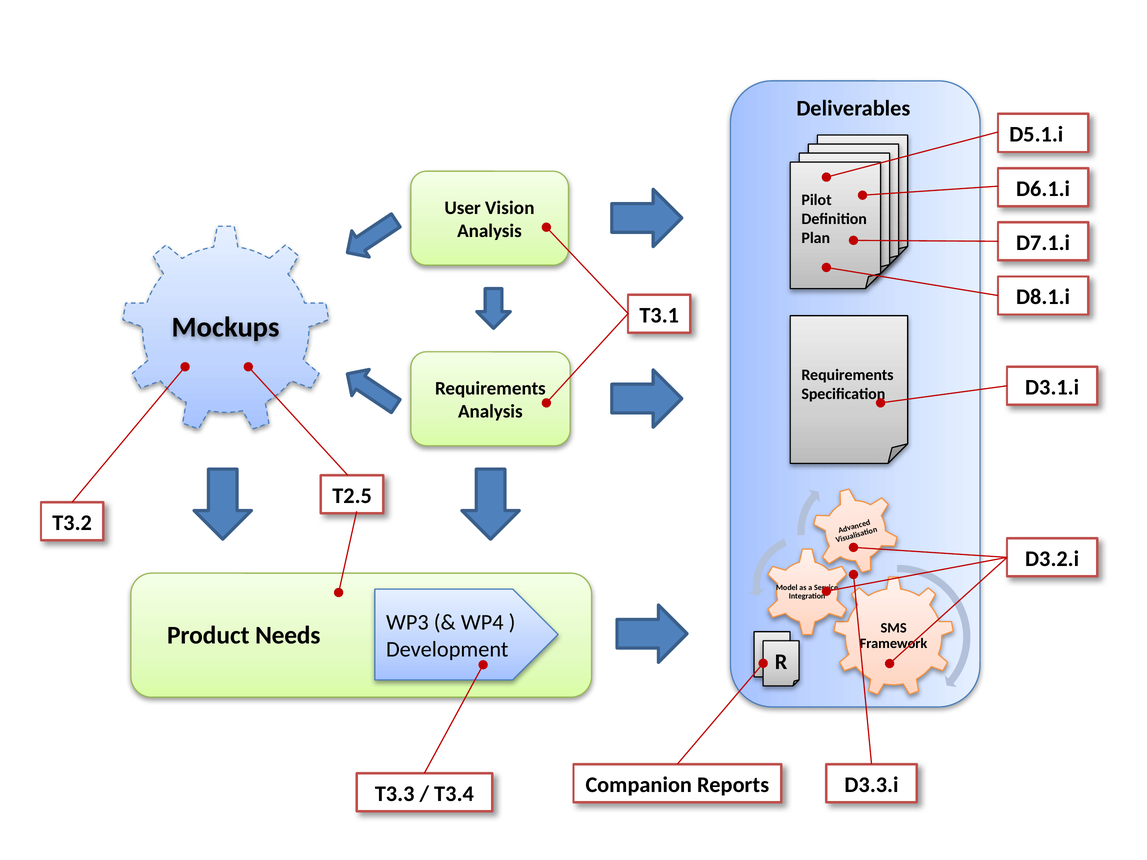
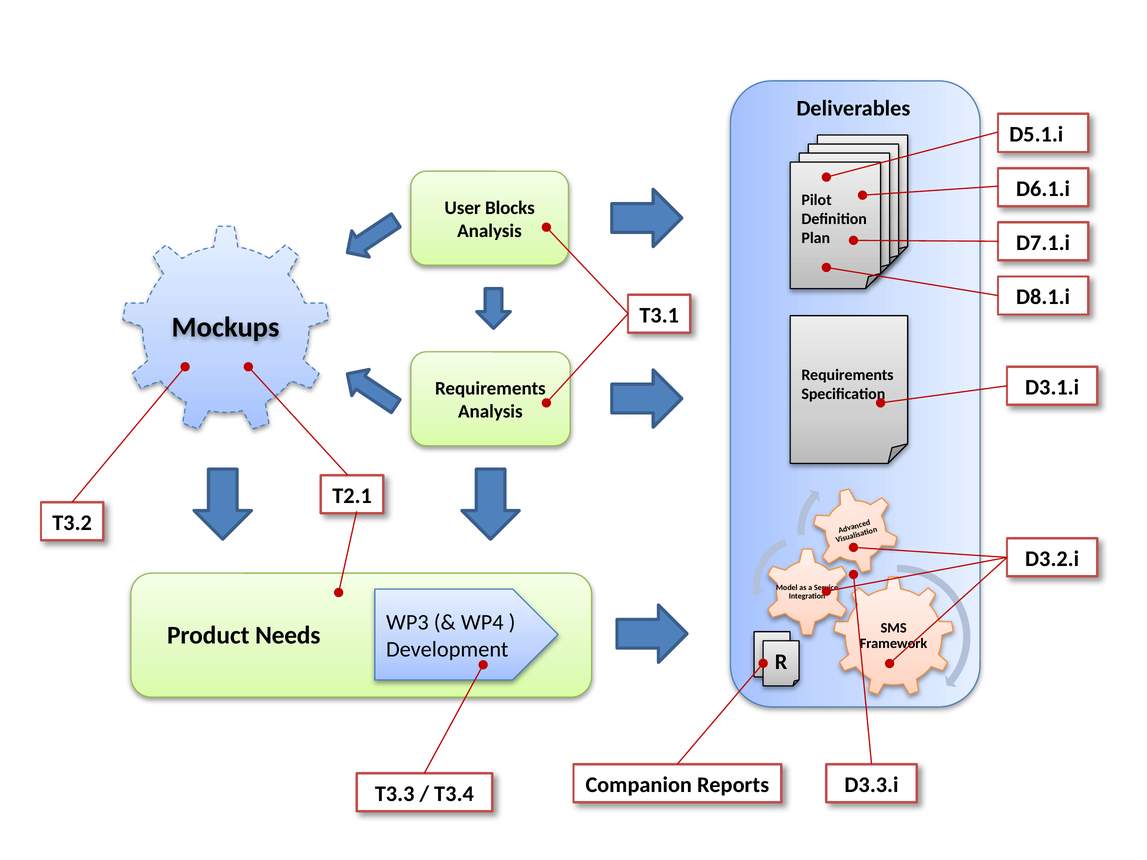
Vision: Vision -> Blocks
T2.5: T2.5 -> T2.1
